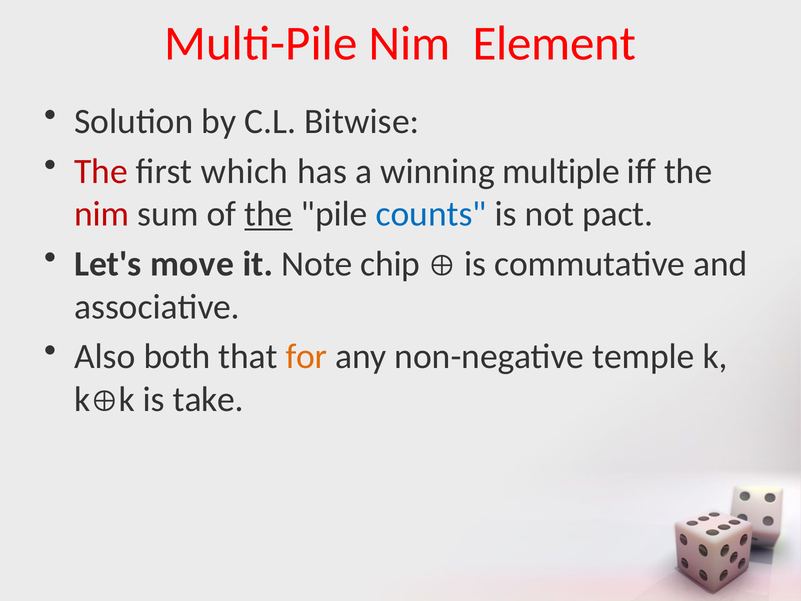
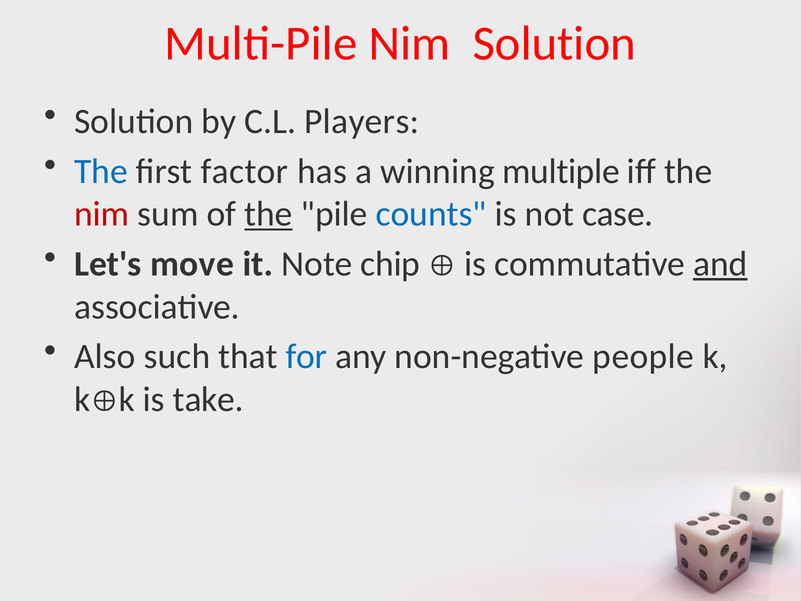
Nim Element: Element -> Solution
Bitwise: Bitwise -> Players
The at (101, 171) colour: red -> blue
which: which -> factor
pact: pact -> case
and underline: none -> present
both: both -> such
for colour: orange -> blue
temple: temple -> people
